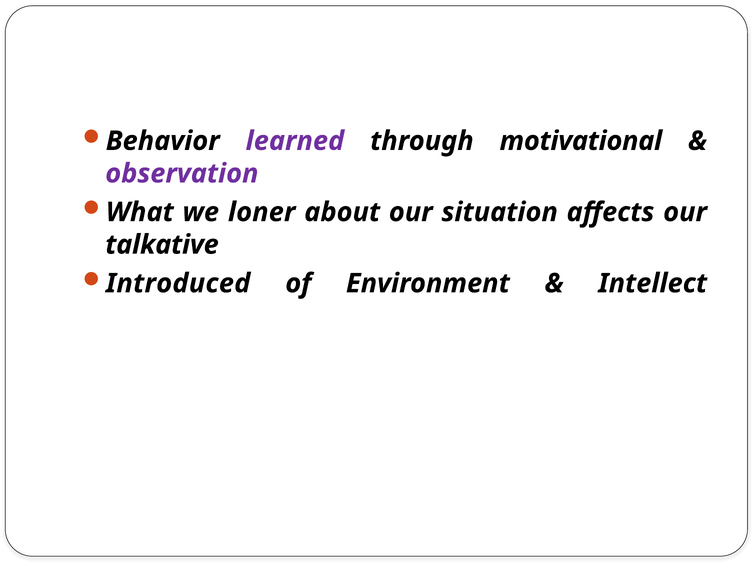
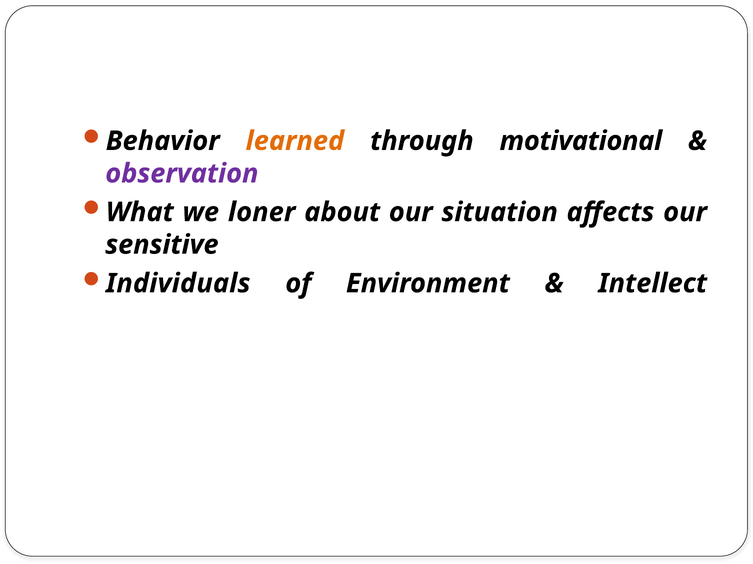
learned colour: purple -> orange
talkative: talkative -> sensitive
Introduced: Introduced -> Individuals
